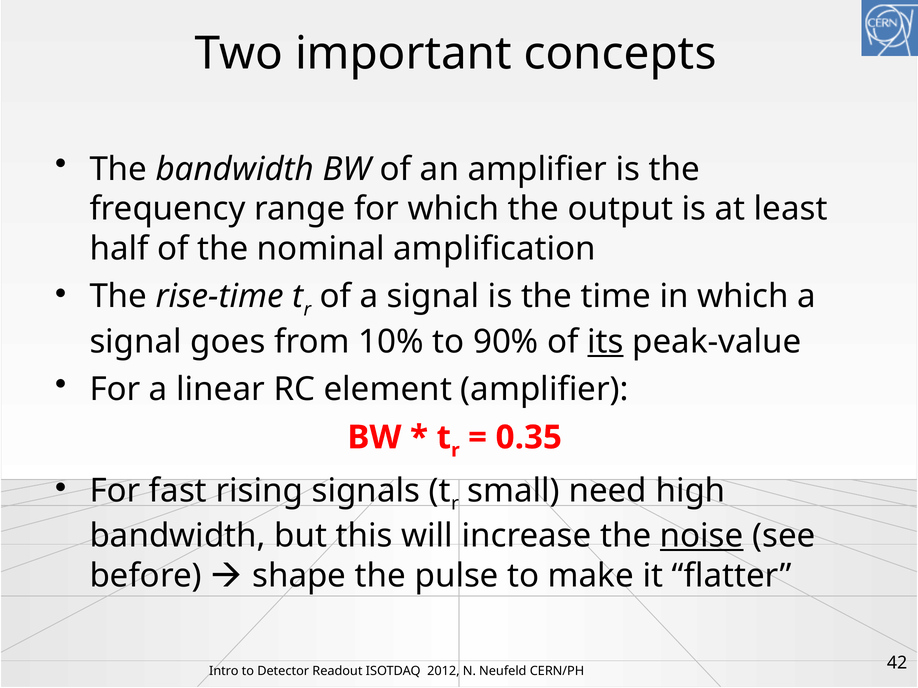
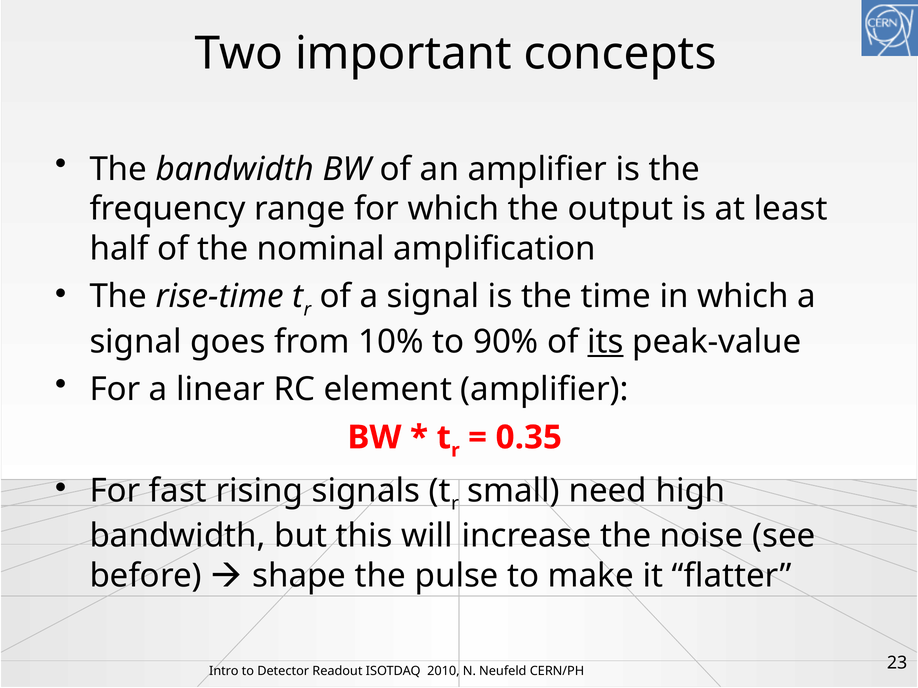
noise underline: present -> none
2012: 2012 -> 2010
42: 42 -> 23
